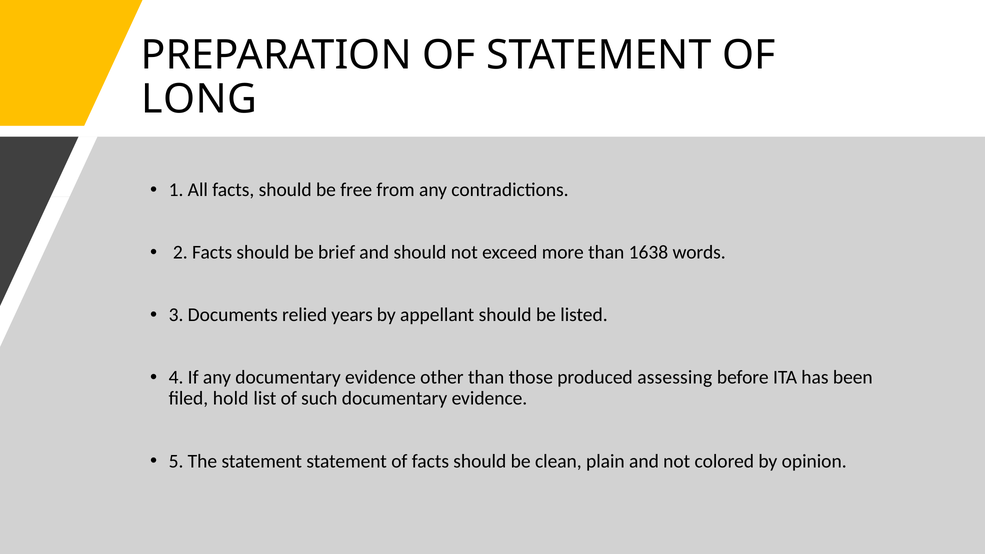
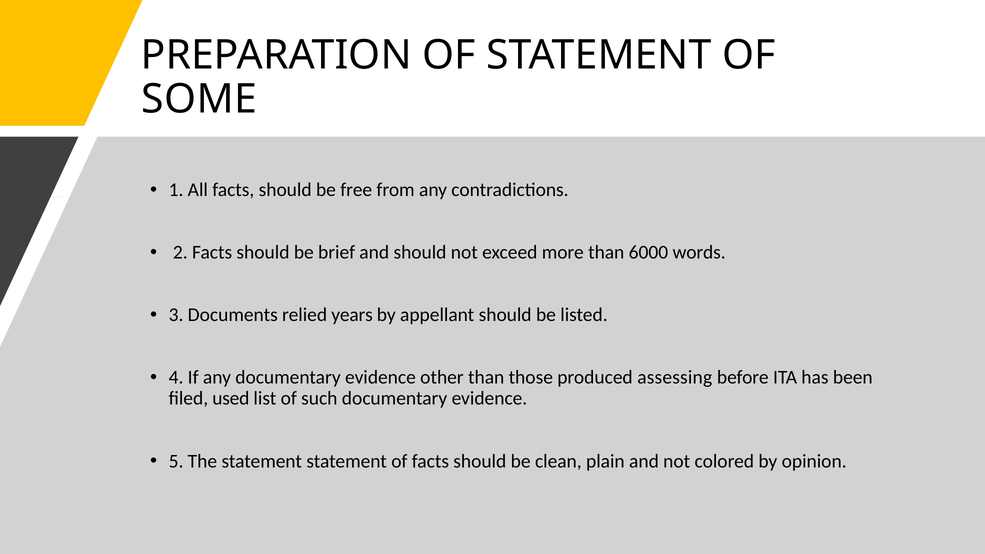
LONG: LONG -> SOME
1638: 1638 -> 6000
hold: hold -> used
